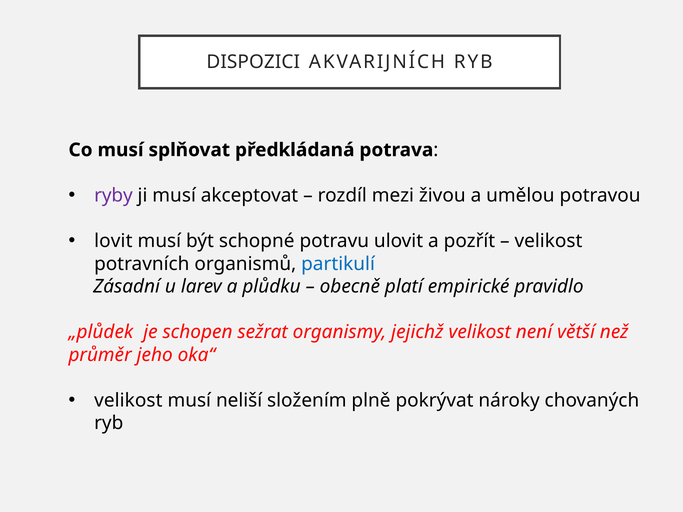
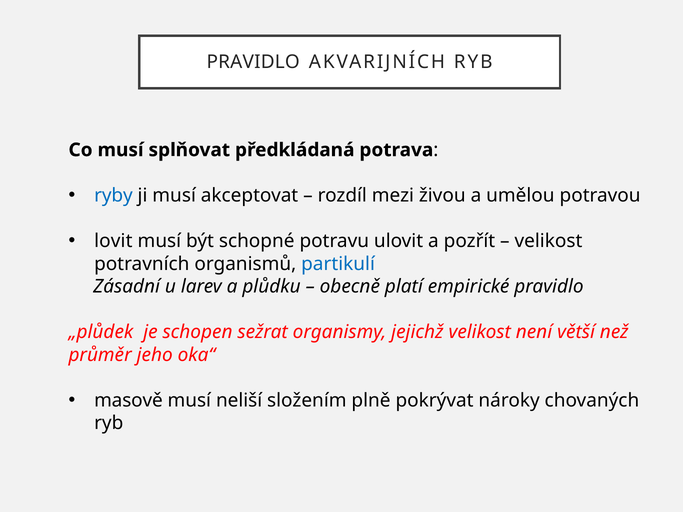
DISPOZICI at (253, 62): DISPOZICI -> PRAVIDLO
ryby colour: purple -> blue
velikost at (128, 401): velikost -> masově
